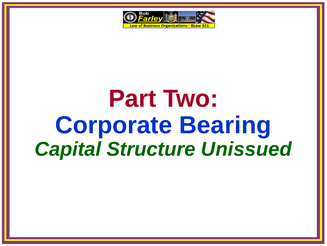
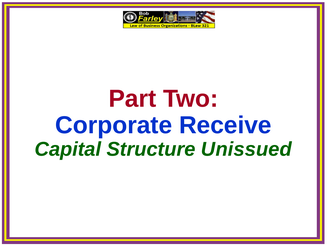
Bearing: Bearing -> Receive
